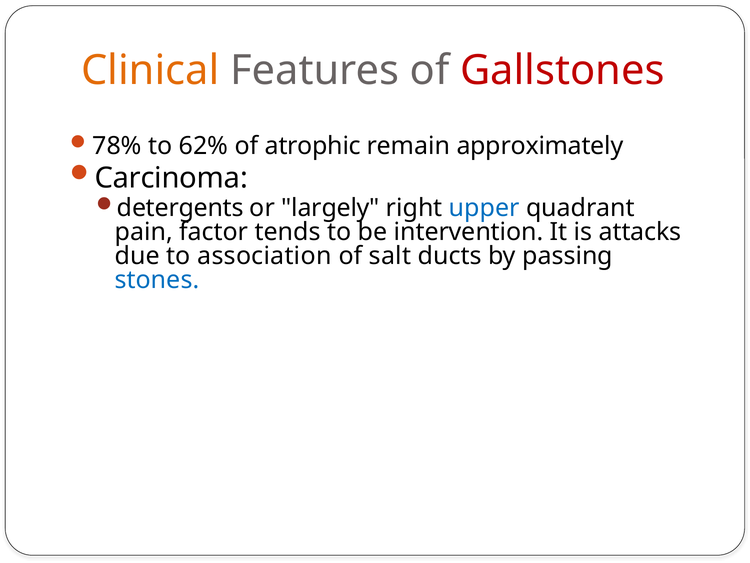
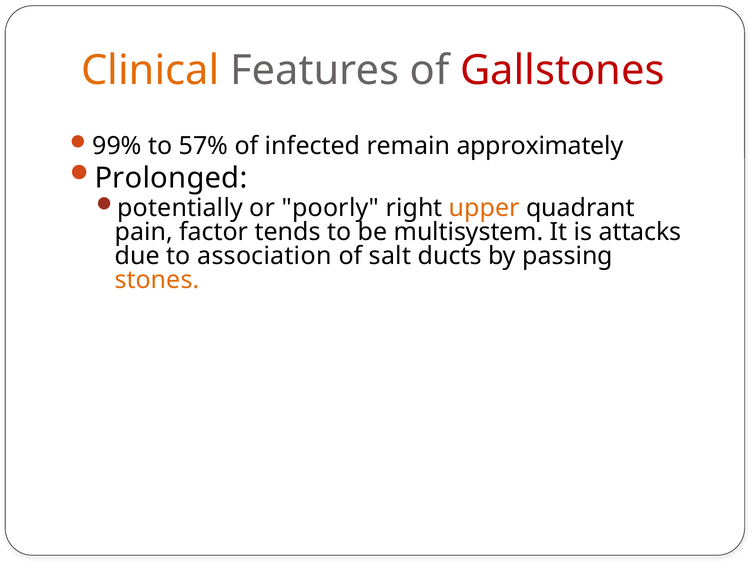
78%: 78% -> 99%
62%: 62% -> 57%
atrophic: atrophic -> infected
Carcinoma: Carcinoma -> Prolonged
detergents: detergents -> potentially
largely: largely -> poorly
upper colour: blue -> orange
intervention: intervention -> multisystem
stones colour: blue -> orange
